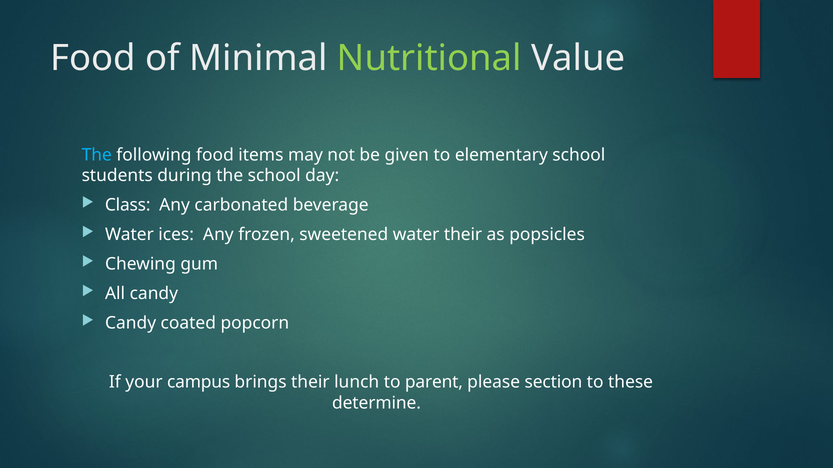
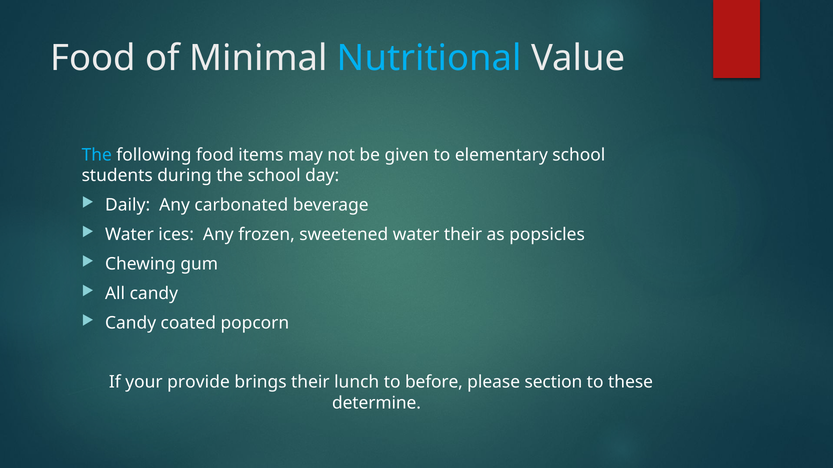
Nutritional colour: light green -> light blue
Class: Class -> Daily
campus: campus -> provide
parent: parent -> before
